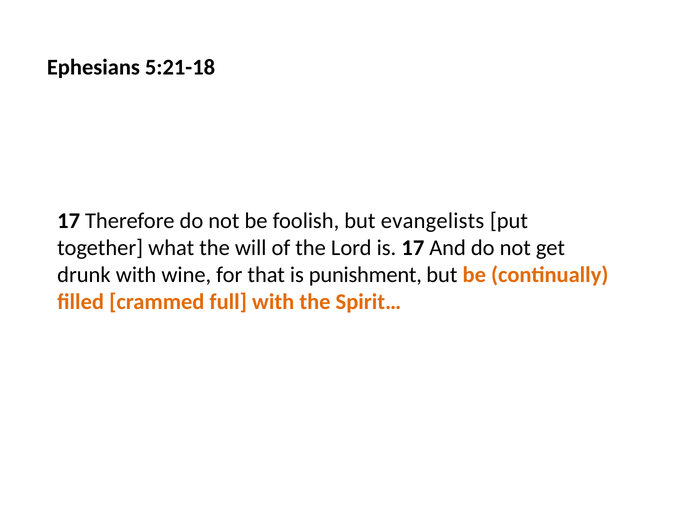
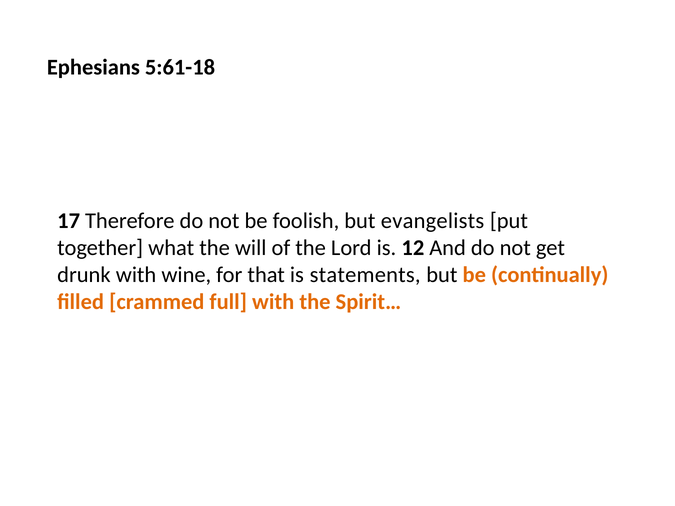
5:21-18: 5:21-18 -> 5:61-18
is 17: 17 -> 12
punishment: punishment -> statements
